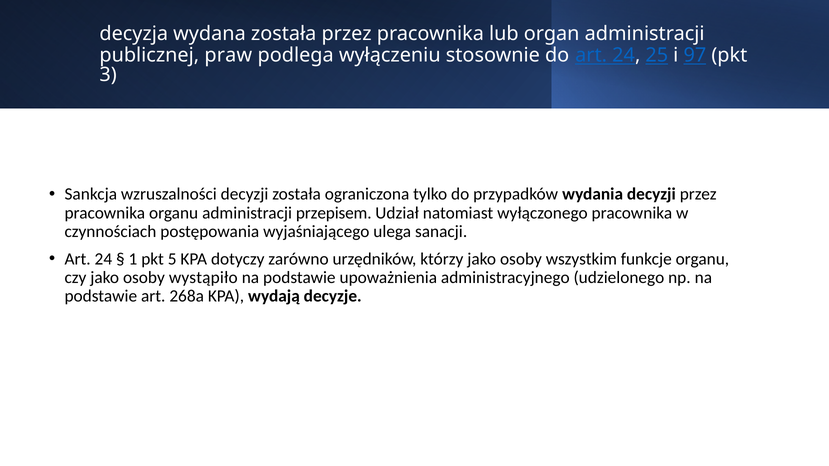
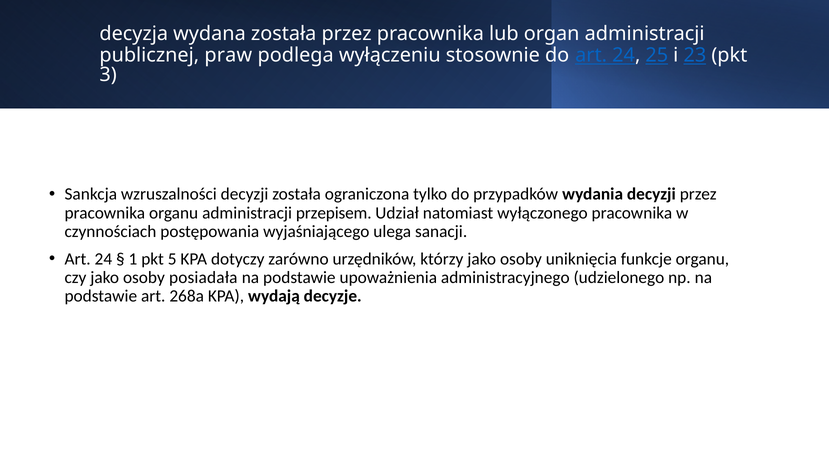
97: 97 -> 23
wszystkim: wszystkim -> uniknięcia
wystąpiło: wystąpiło -> posiadała
